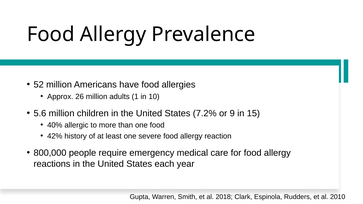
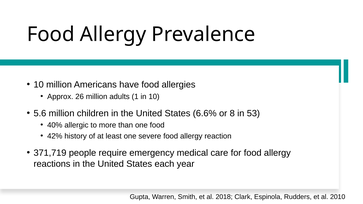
52 at (39, 85): 52 -> 10
7.2%: 7.2% -> 6.6%
9: 9 -> 8
15: 15 -> 53
800,000: 800,000 -> 371,719
